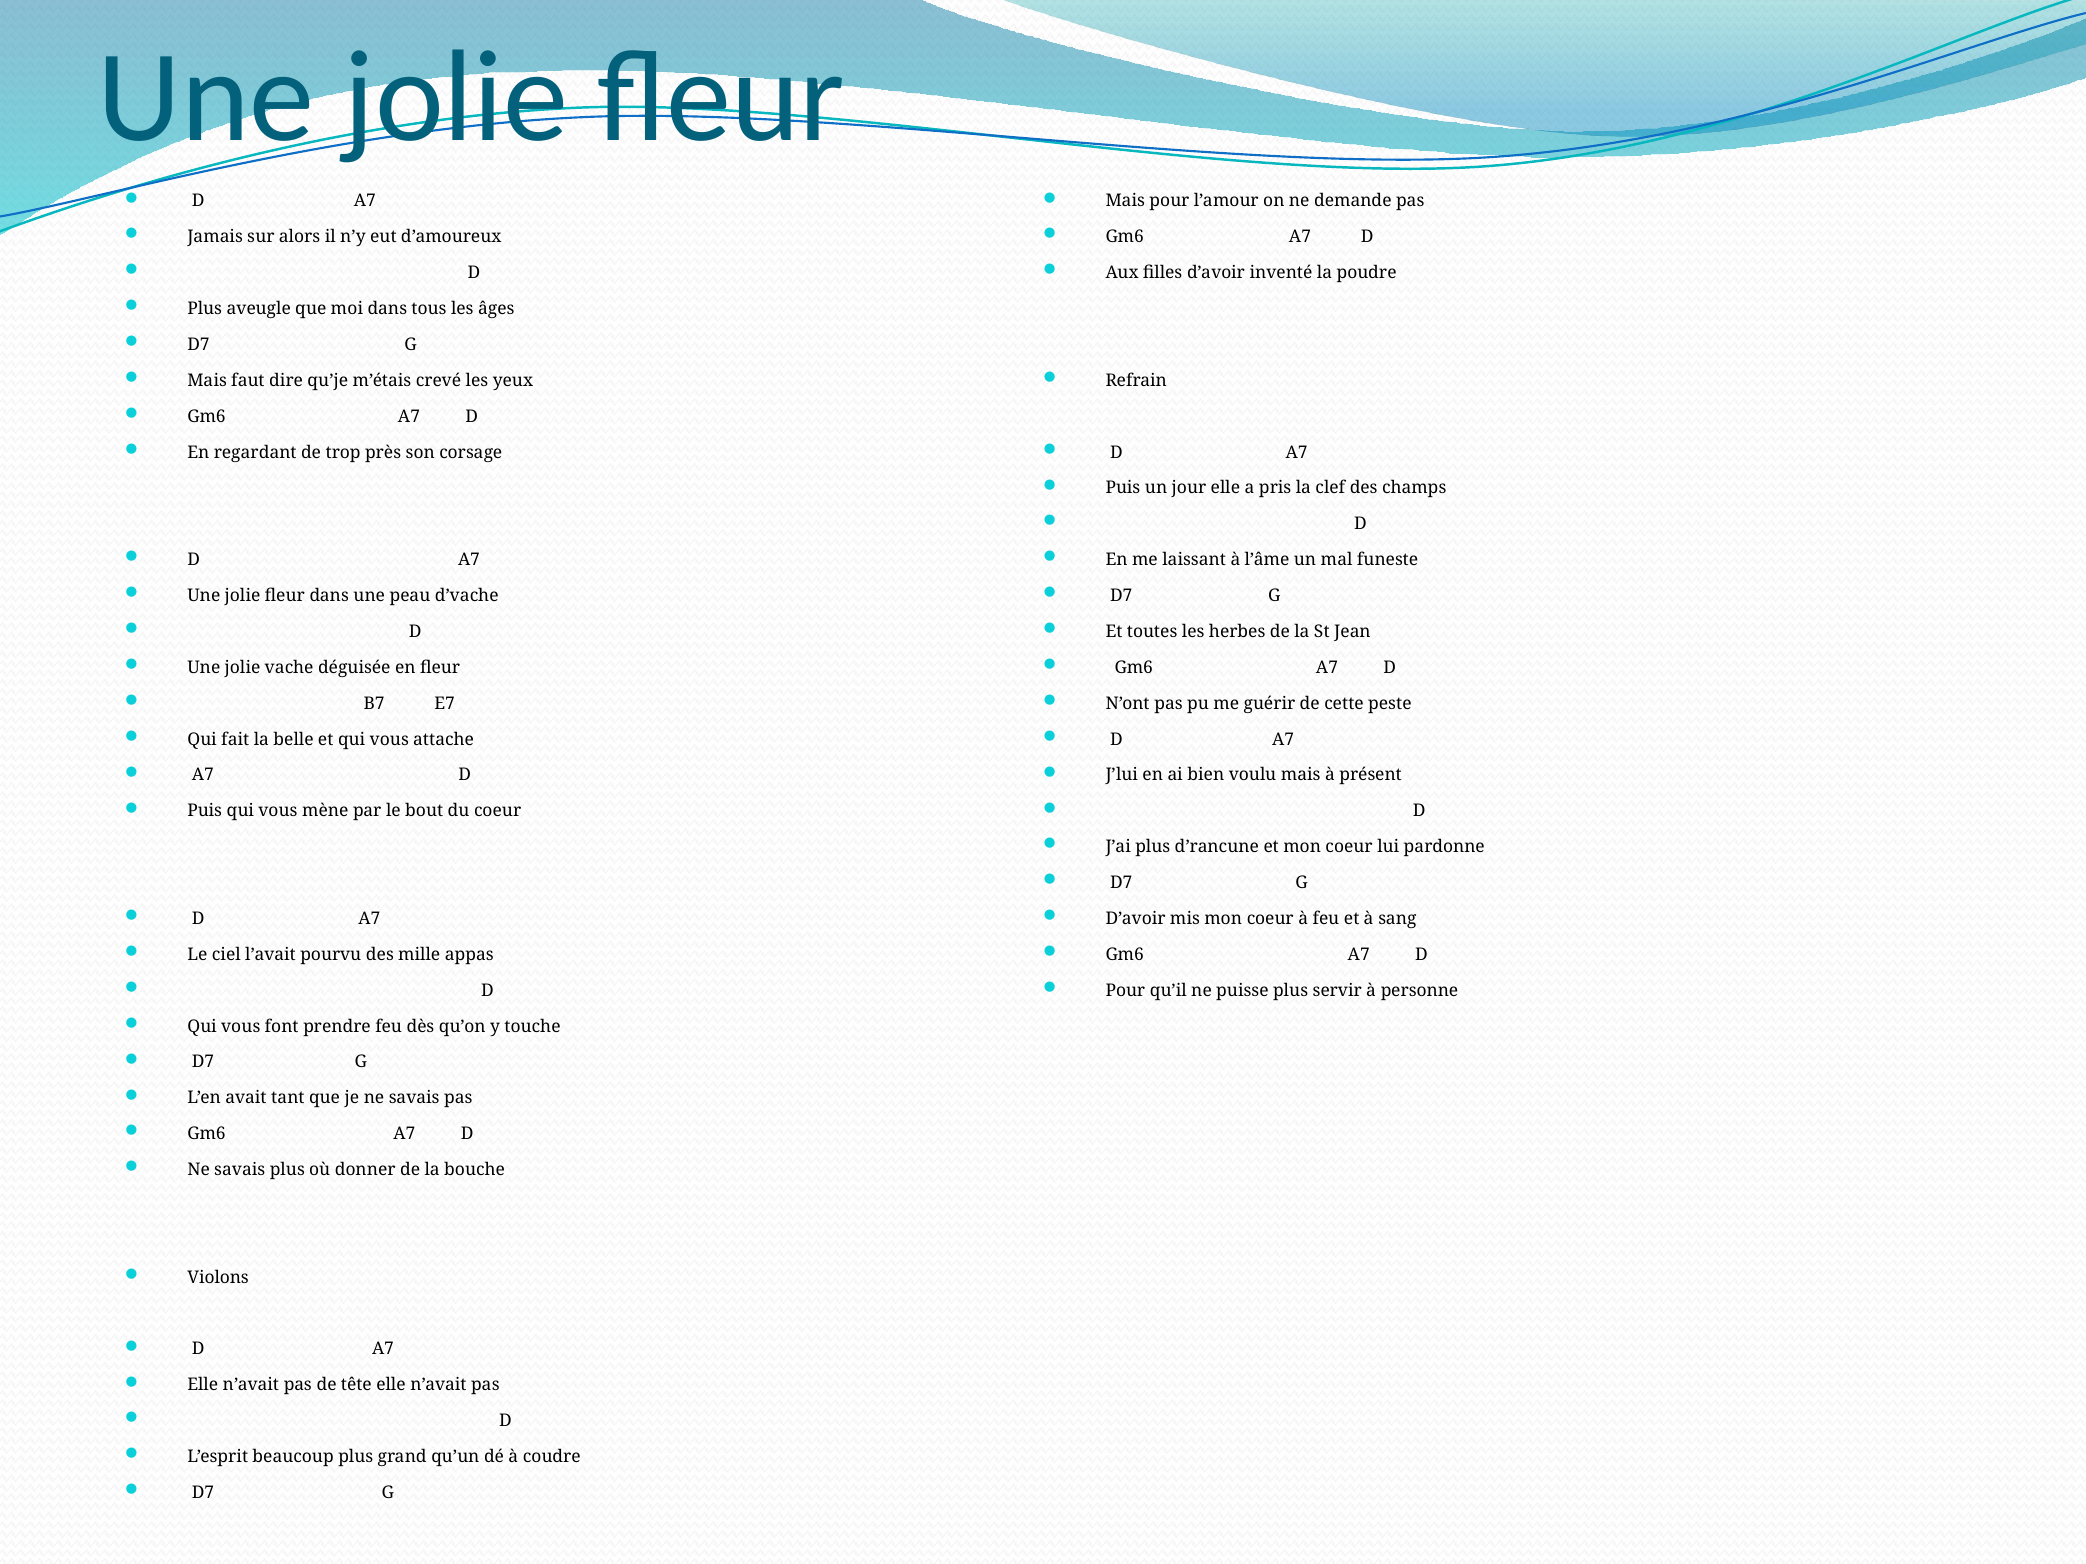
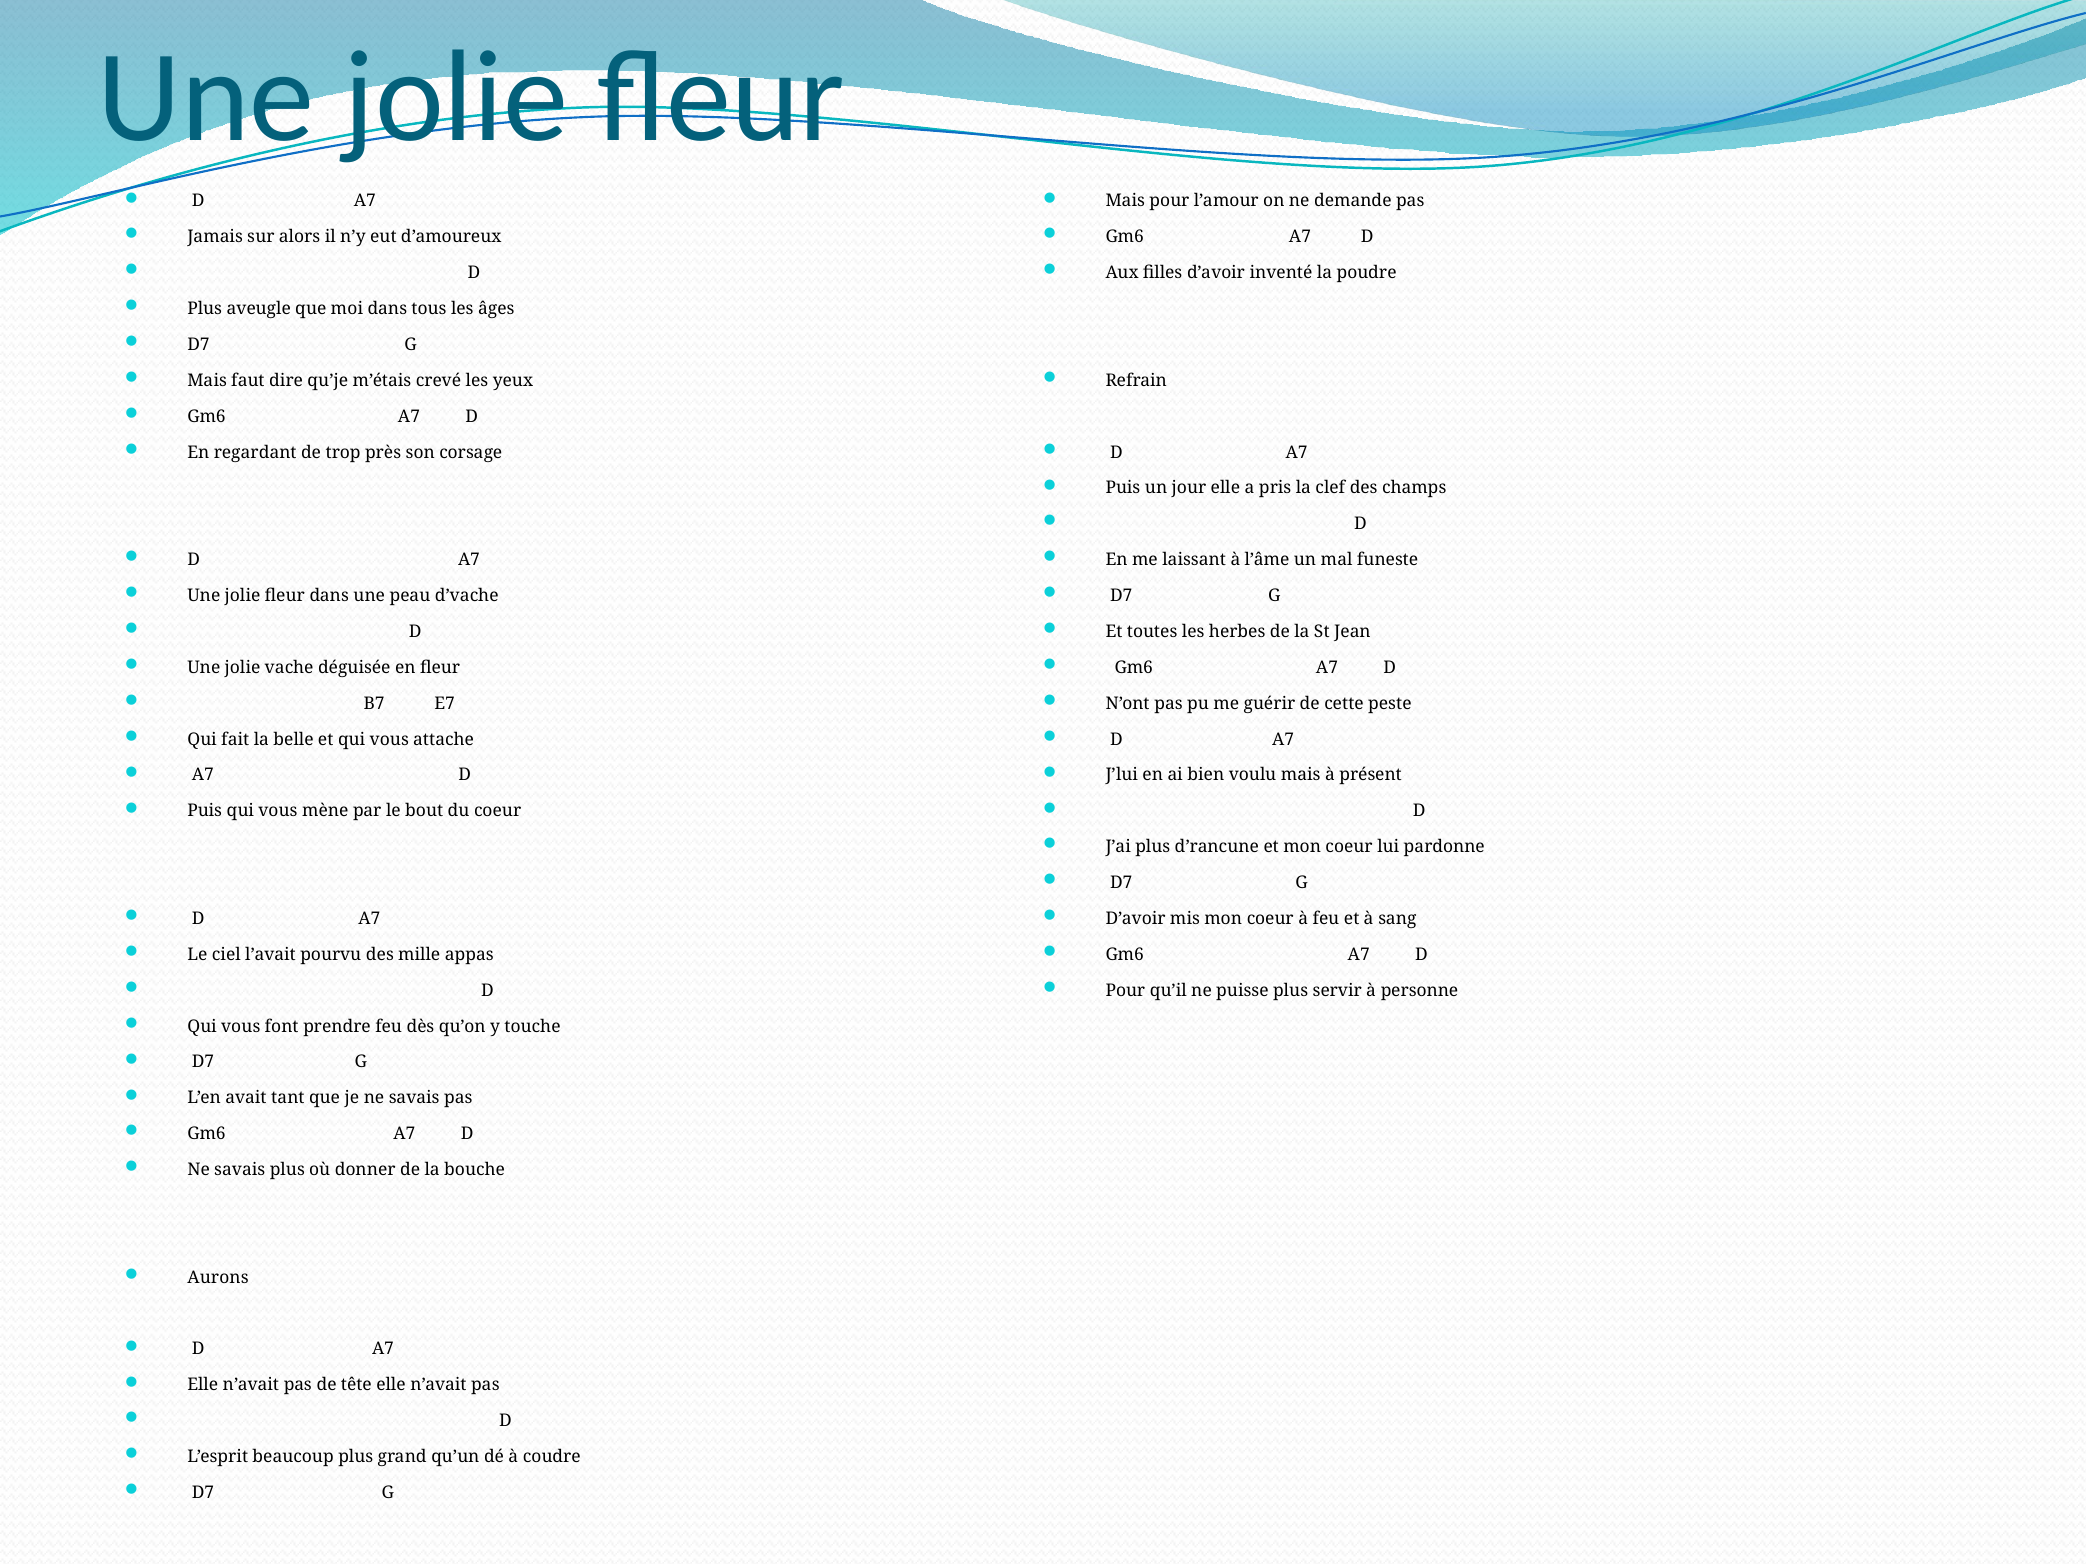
Violons: Violons -> Aurons
